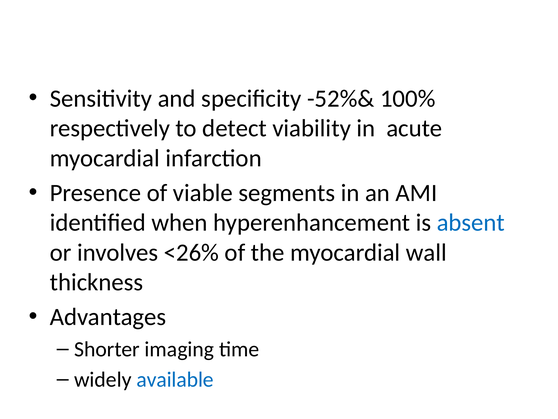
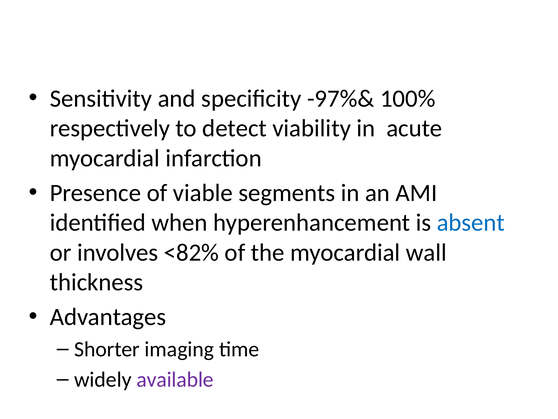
-52%&: -52%& -> -97%&
<26%: <26% -> <82%
available colour: blue -> purple
